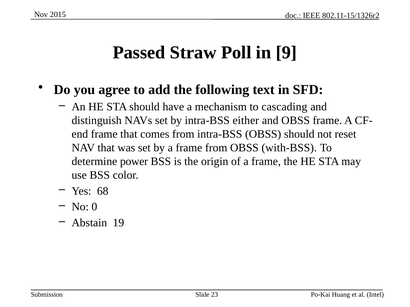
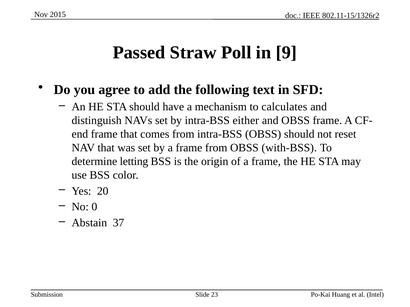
cascading: cascading -> calculates
power: power -> letting
68: 68 -> 20
19: 19 -> 37
